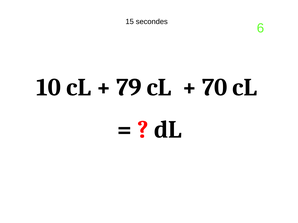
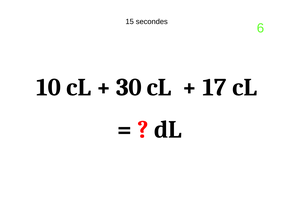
79: 79 -> 30
70: 70 -> 17
